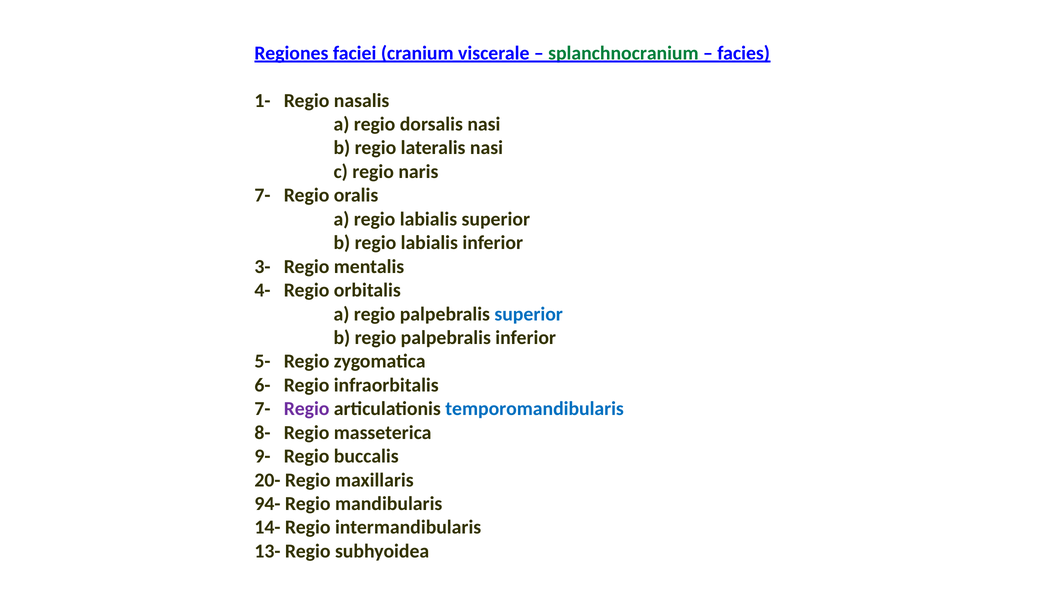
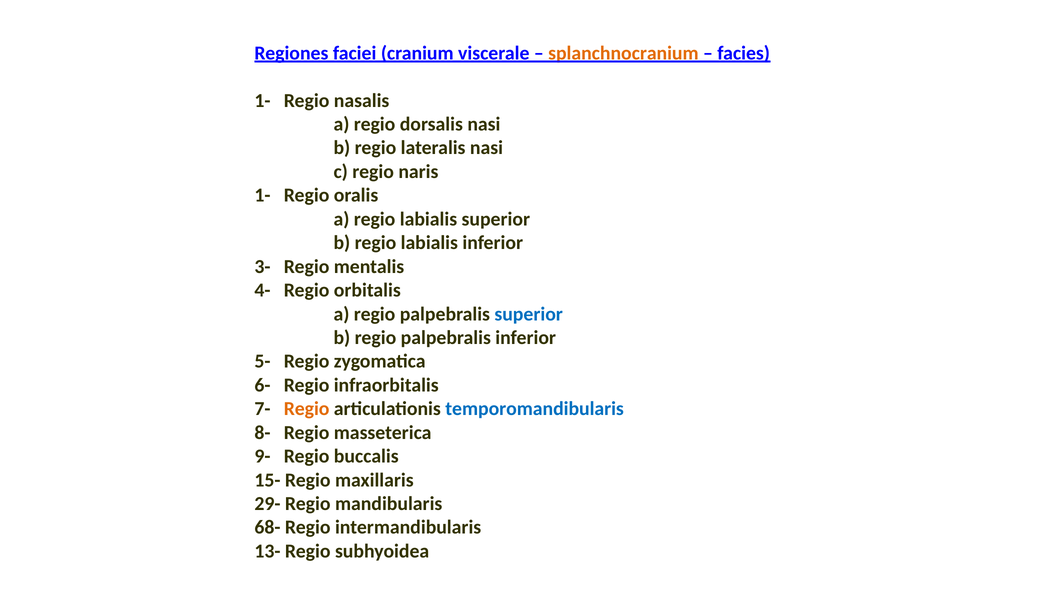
splanchnocranium colour: green -> orange
7- at (263, 195): 7- -> 1-
Regio at (307, 409) colour: purple -> orange
20-: 20- -> 15-
94-: 94- -> 29-
14-: 14- -> 68-
